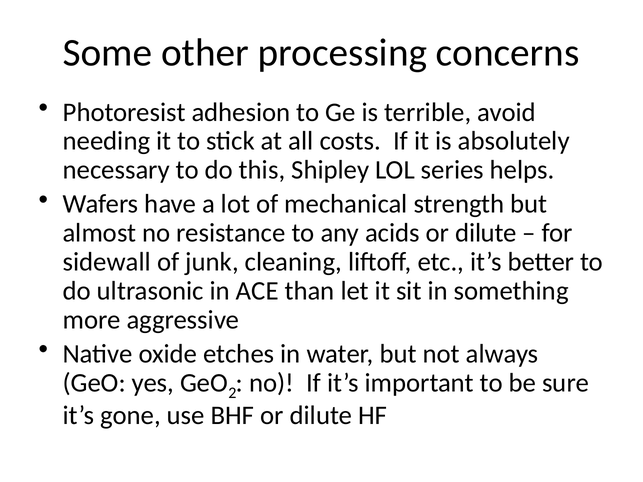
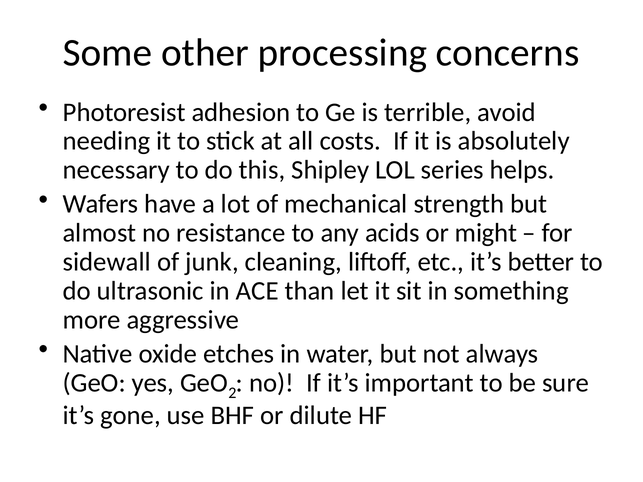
acids or dilute: dilute -> might
